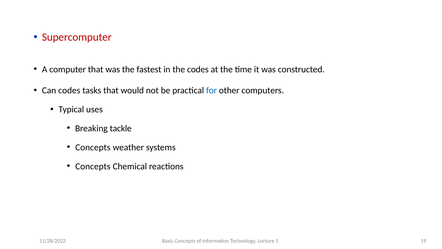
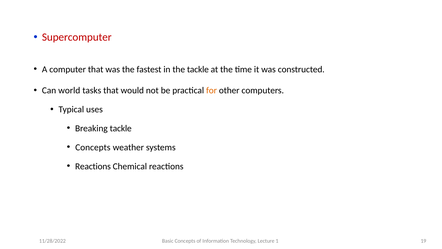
the codes: codes -> tackle
Can codes: codes -> world
for colour: blue -> orange
Concepts at (93, 166): Concepts -> Reactions
